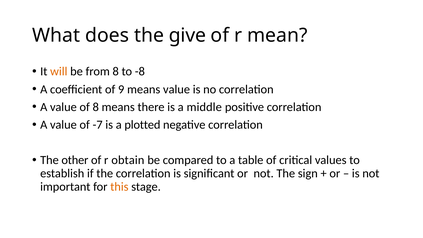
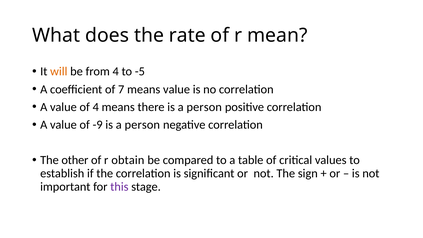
give: give -> rate
from 8: 8 -> 4
-8: -8 -> -5
9: 9 -> 7
of 8: 8 -> 4
there is a middle: middle -> person
-7: -7 -> -9
plotted at (142, 125): plotted -> person
this colour: orange -> purple
